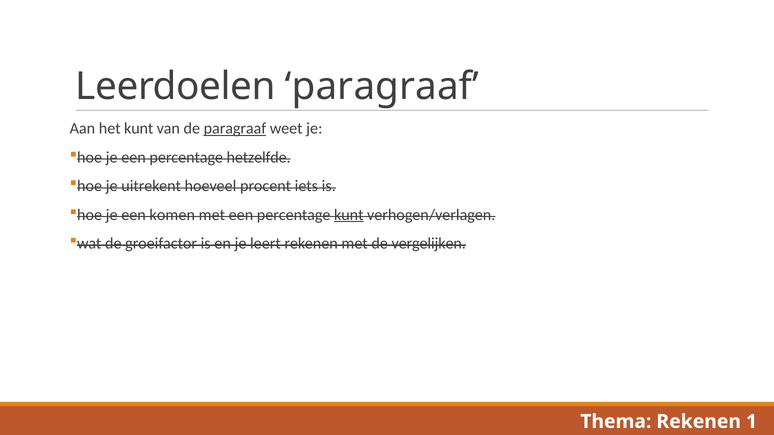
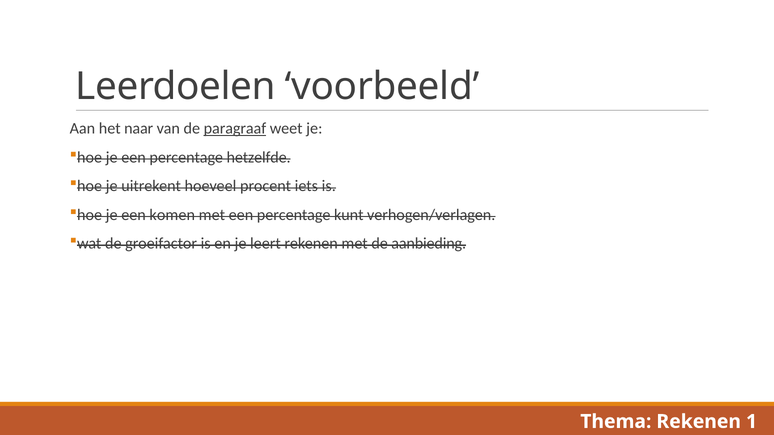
Leerdoelen paragraaf: paragraaf -> voorbeeld
het kunt: kunt -> naar
kunt at (349, 215) underline: present -> none
vergelijken: vergelijken -> aanbieding
